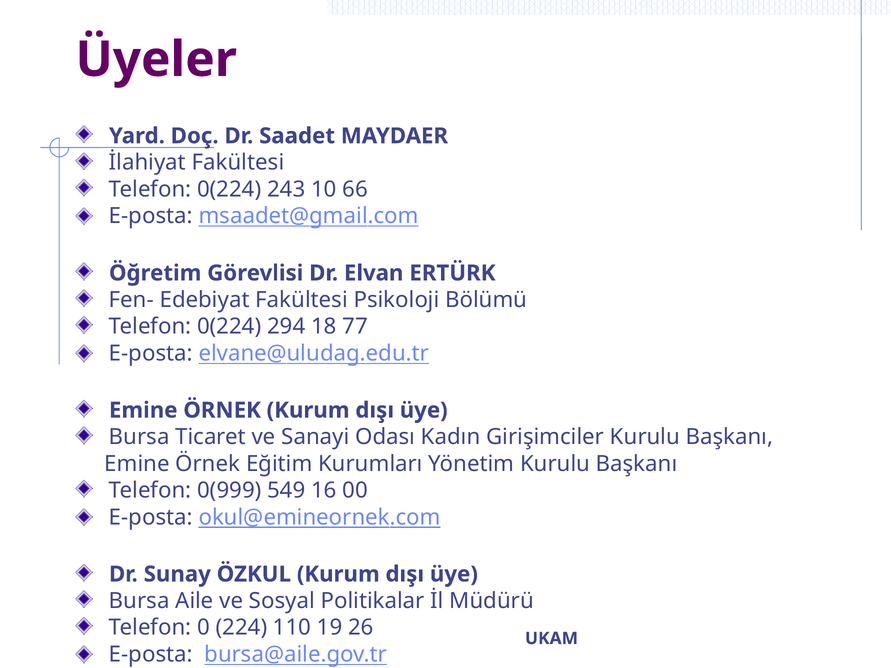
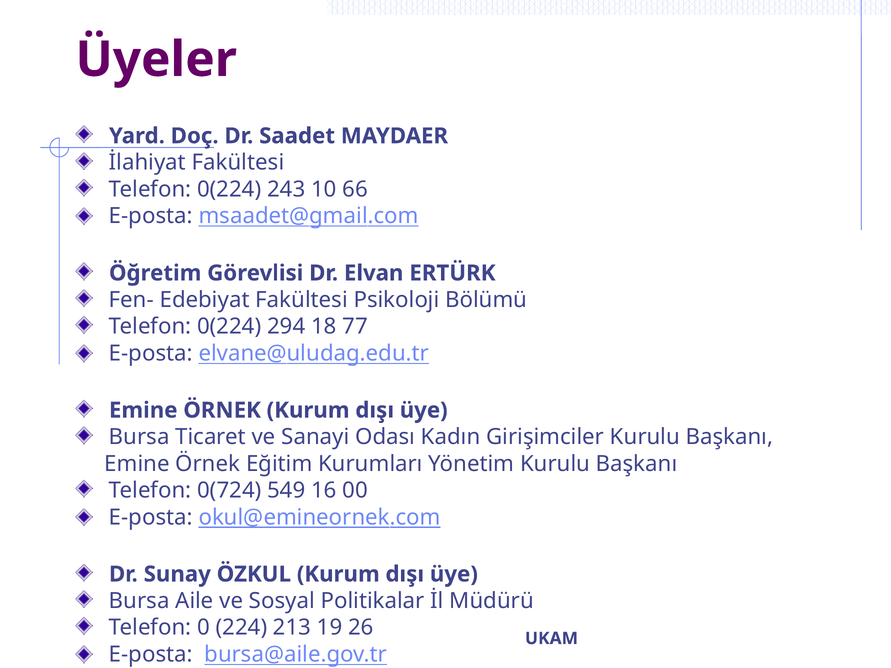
0(999: 0(999 -> 0(724
110: 110 -> 213
